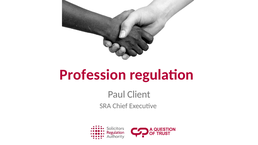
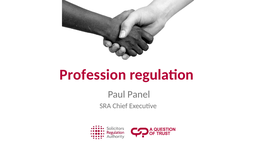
Client: Client -> Panel
